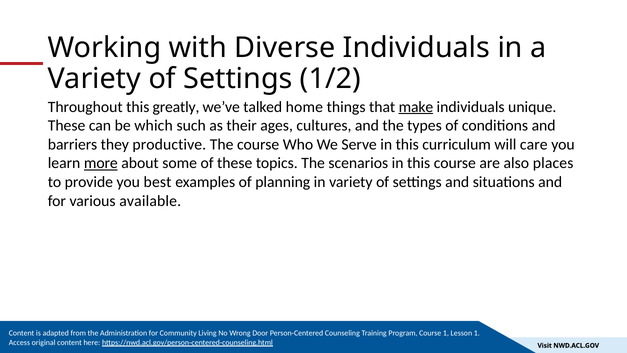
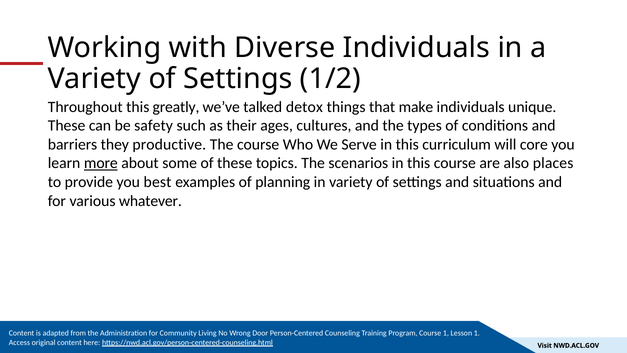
home: home -> detox
make underline: present -> none
which: which -> safety
care: care -> core
available: available -> whatever
